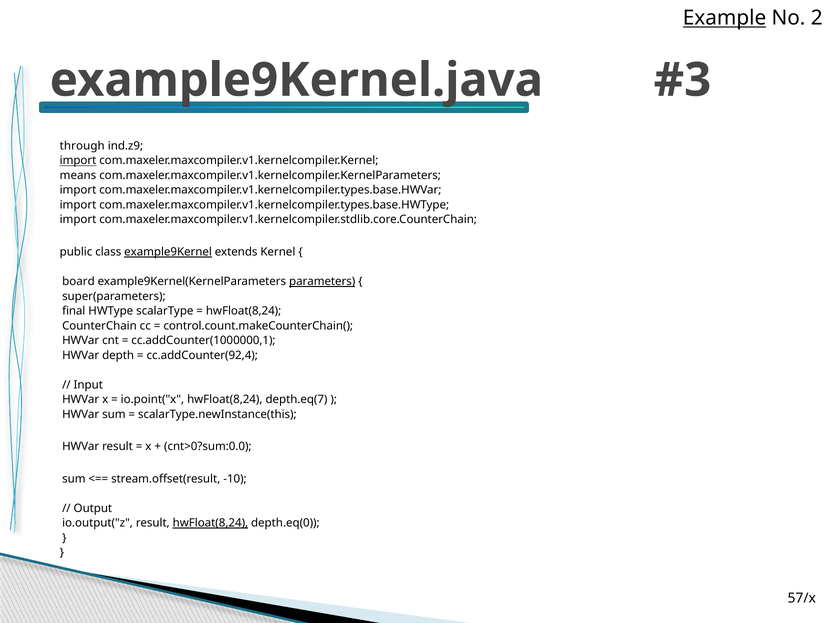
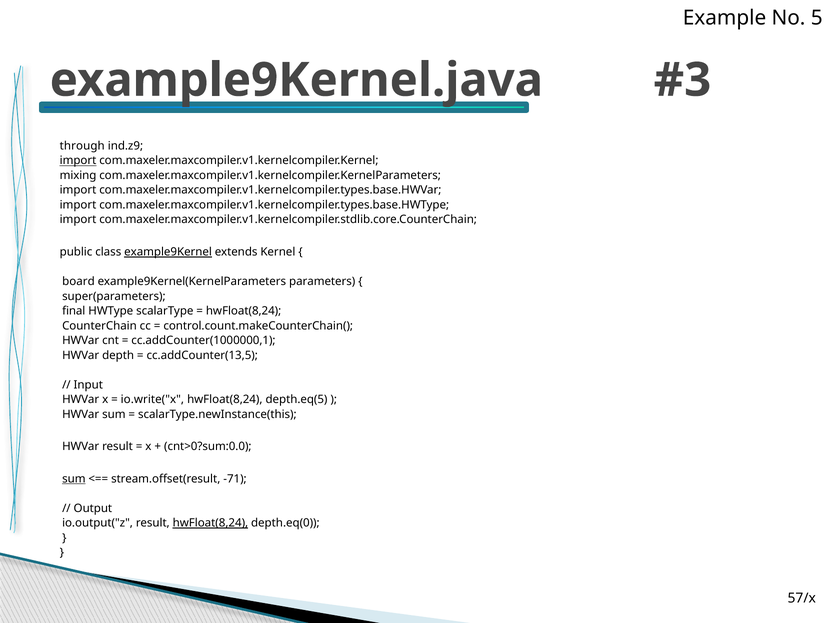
Example underline: present -> none
2: 2 -> 5
means: means -> mixing
parameters underline: present -> none
cc.addCounter(92,4: cc.addCounter(92,4 -> cc.addCounter(13,5
io.point("x: io.point("x -> io.write("x
depth.eq(7: depth.eq(7 -> depth.eq(5
sum at (74, 479) underline: none -> present
-10: -10 -> -71
